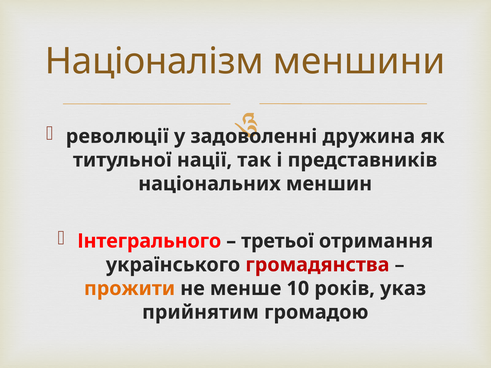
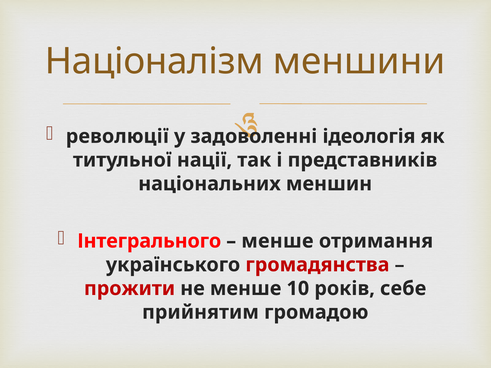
дружина: дружина -> ідеологія
третьої at (278, 241): третьої -> менше
прожити colour: orange -> red
указ: указ -> себе
